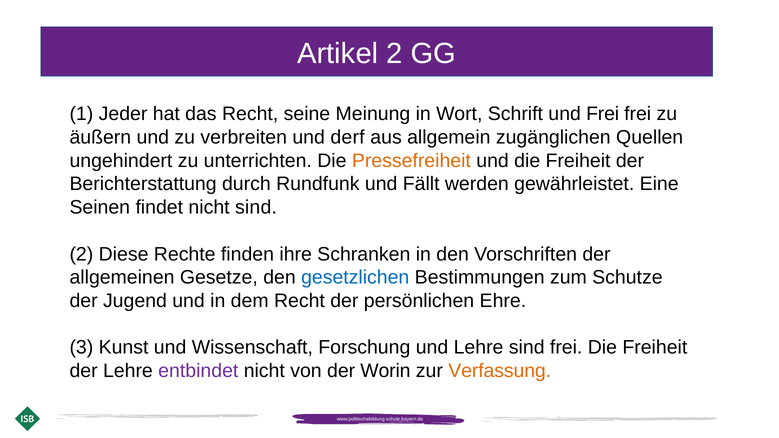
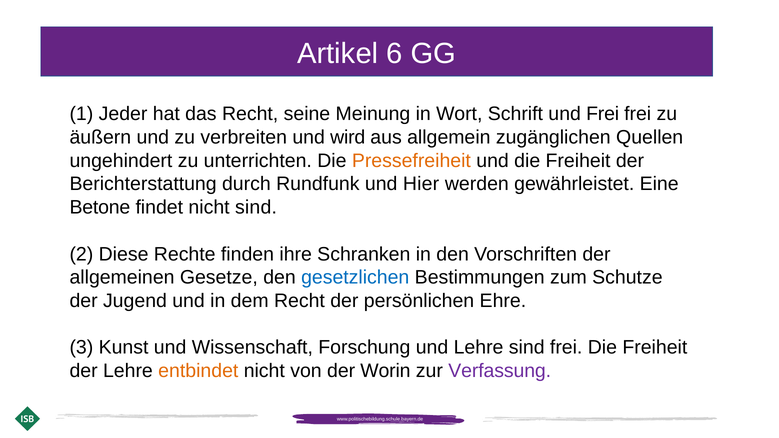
Artikel 2: 2 -> 6
derf: derf -> wird
Fällt: Fällt -> Hier
Seinen: Seinen -> Betone
entbindet colour: purple -> orange
Verfassung colour: orange -> purple
